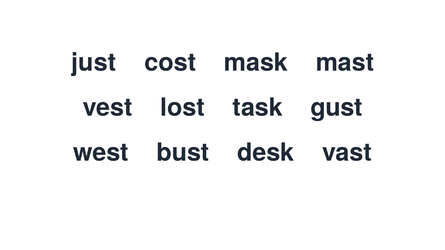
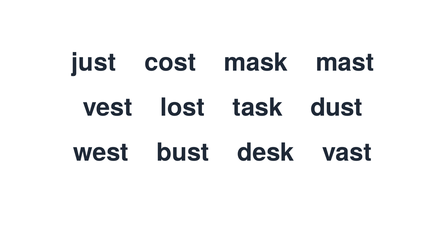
gust: gust -> dust
